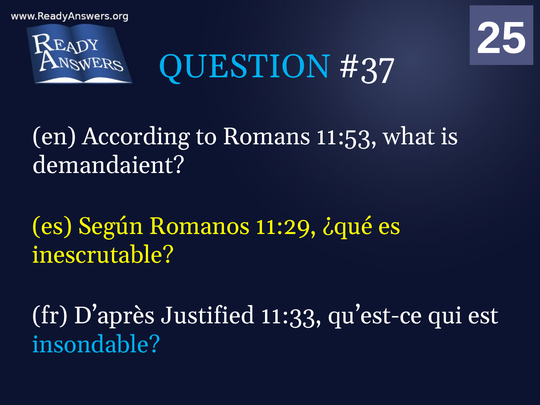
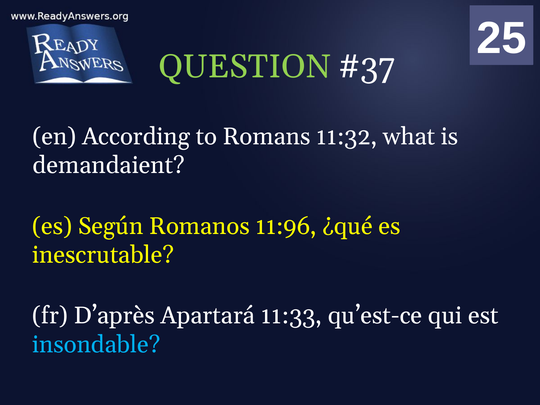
QUESTION colour: light blue -> light green
11:53: 11:53 -> 11:32
11:29: 11:29 -> 11:96
Justified: Justified -> Apartará
